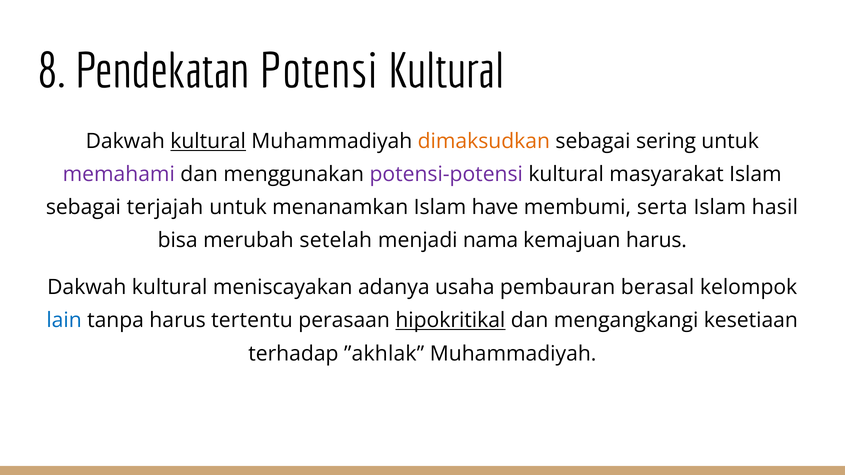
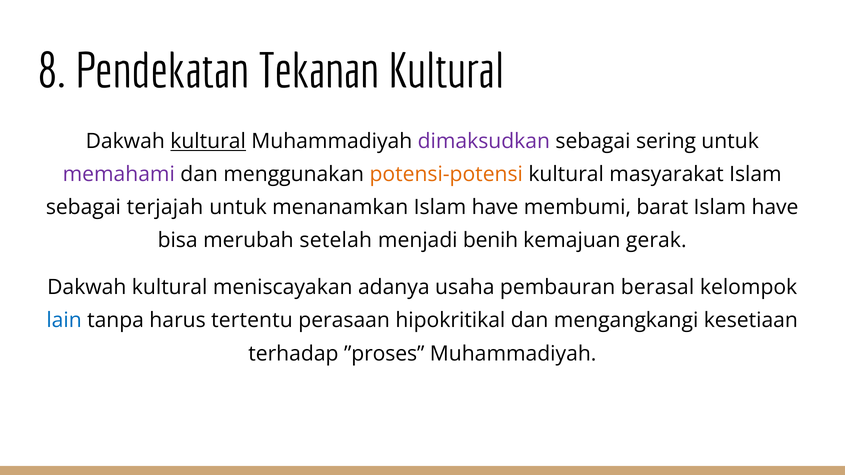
Potensi: Potensi -> Tekanan
dimaksudkan colour: orange -> purple
potensi-potensi colour: purple -> orange
serta: serta -> barat
hasil at (775, 208): hasil -> have
nama: nama -> benih
kemajuan harus: harus -> gerak
hipokritikal underline: present -> none
”akhlak: ”akhlak -> ”proses
